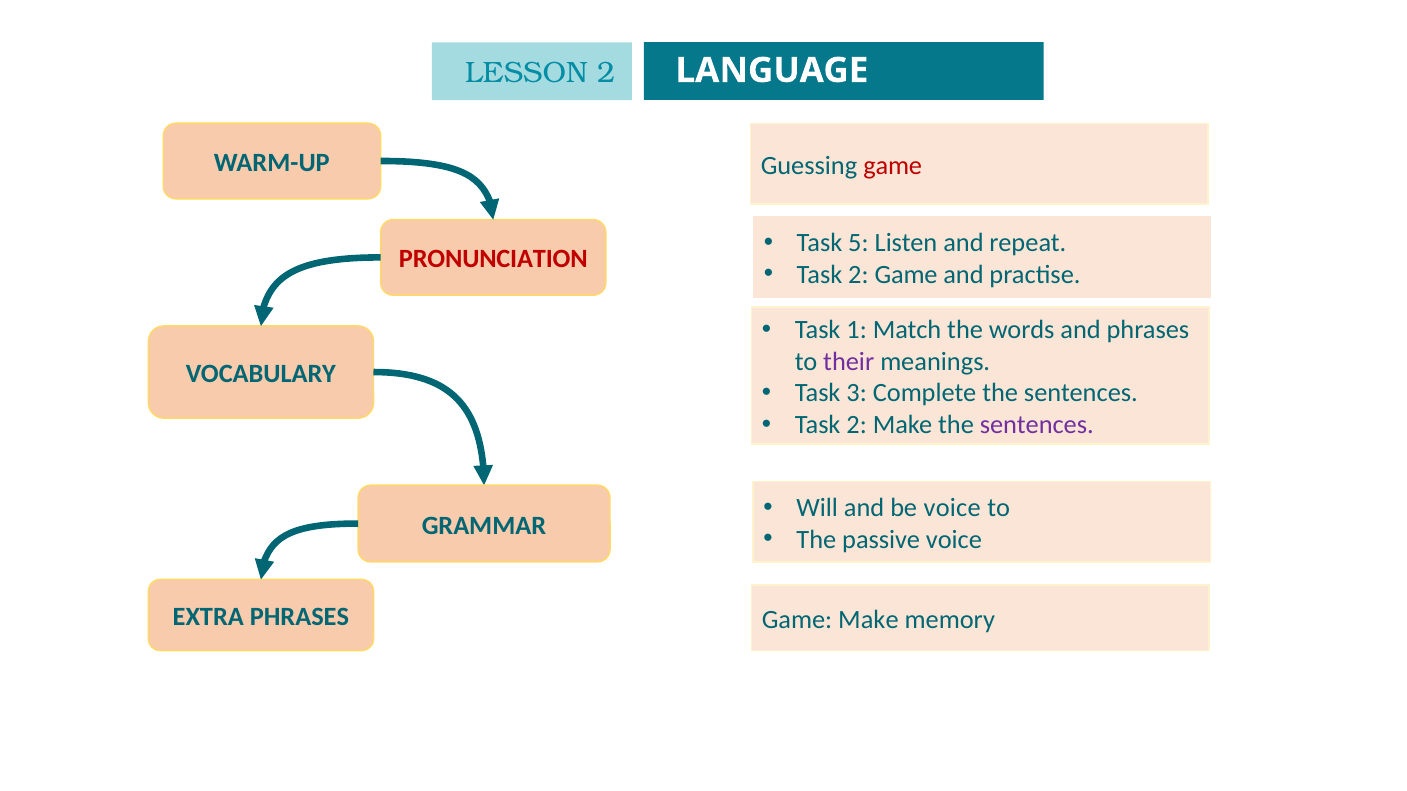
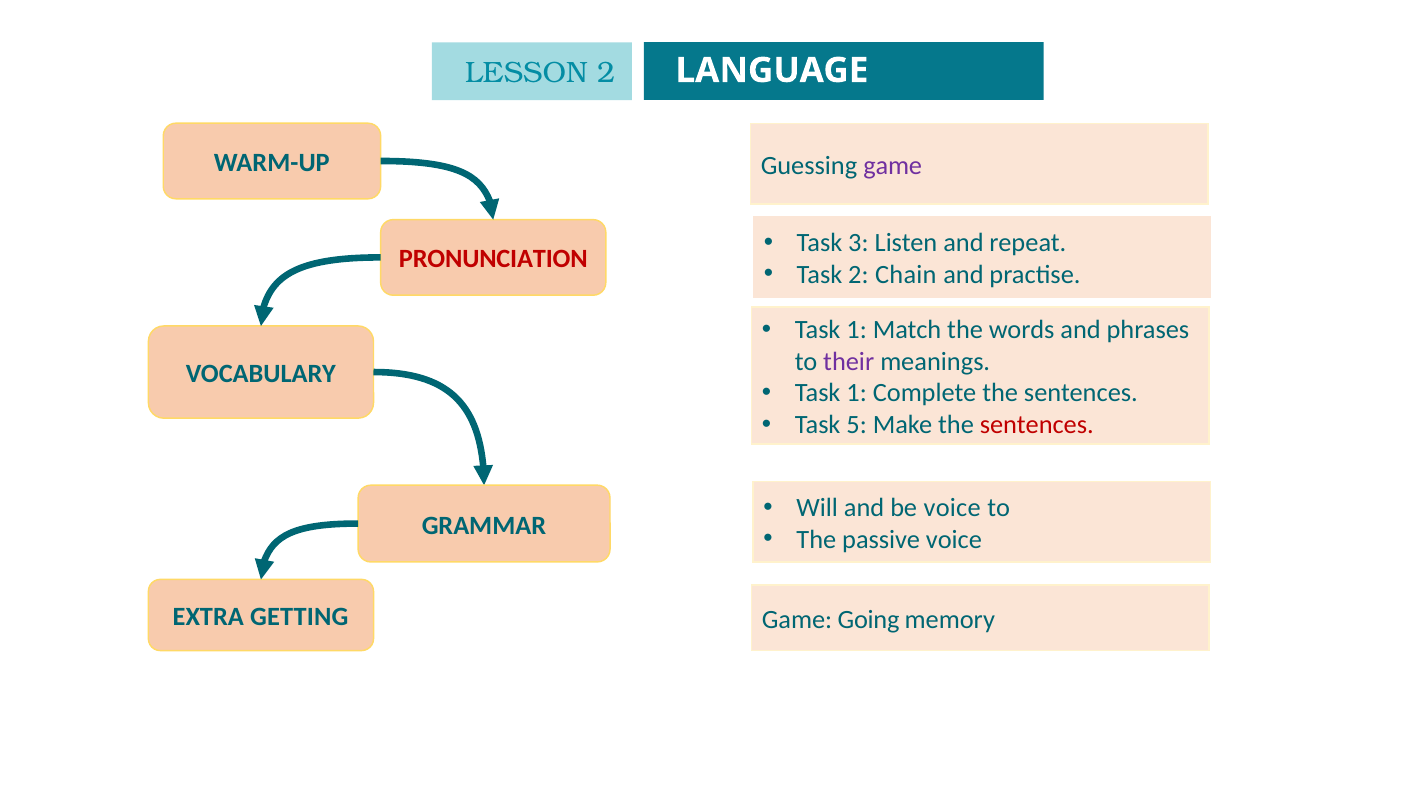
game at (893, 166) colour: red -> purple
5: 5 -> 3
2 Game: Game -> Chain
3 at (857, 393): 3 -> 1
2 at (857, 425): 2 -> 5
sentences at (1037, 425) colour: purple -> red
EXTRA PHRASES: PHRASES -> GETTING
Game Make: Make -> Going
